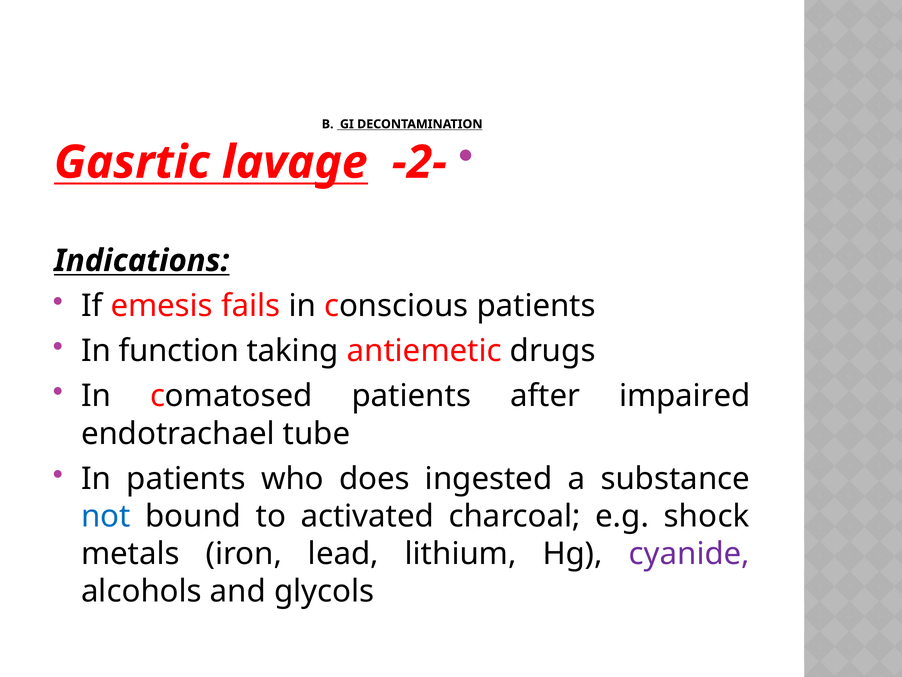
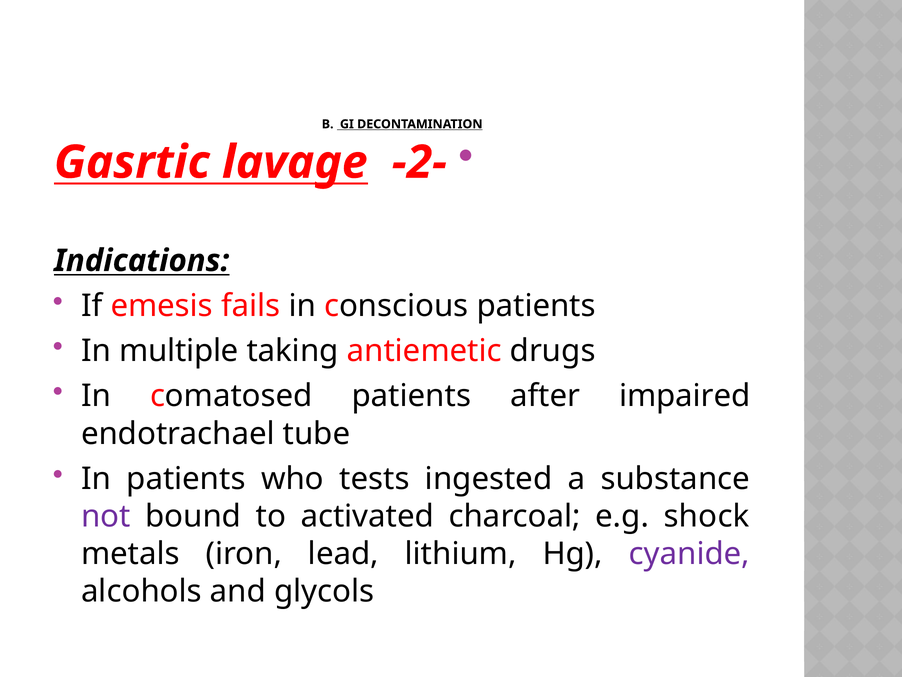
function: function -> multiple
does: does -> tests
not colour: blue -> purple
